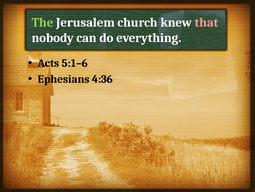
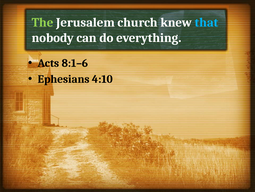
that colour: pink -> light blue
5:1–6: 5:1–6 -> 8:1–6
4:36: 4:36 -> 4:10
